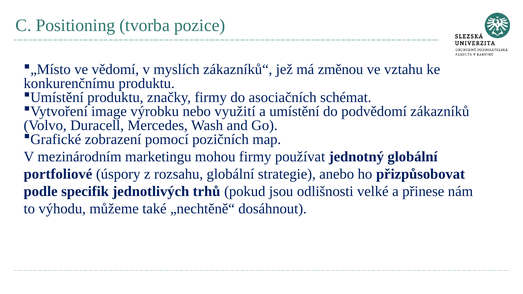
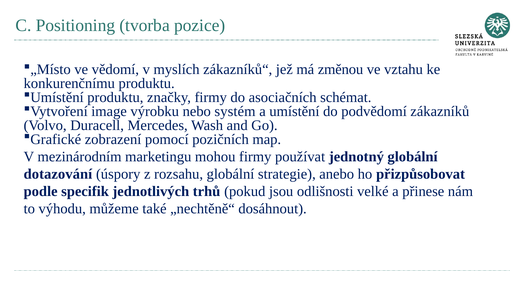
využití: využití -> systém
portfoliové: portfoliové -> dotazování
